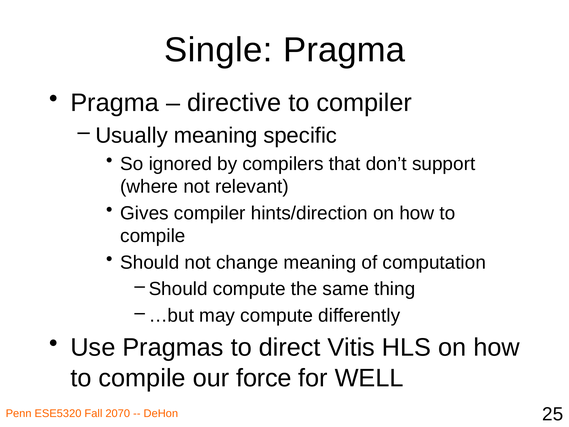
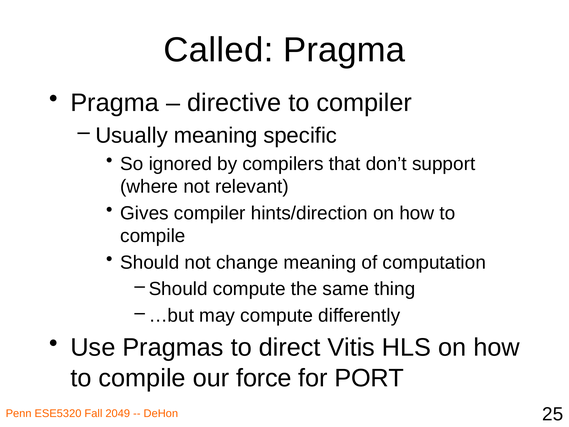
Single: Single -> Called
WELL: WELL -> PORT
2070: 2070 -> 2049
